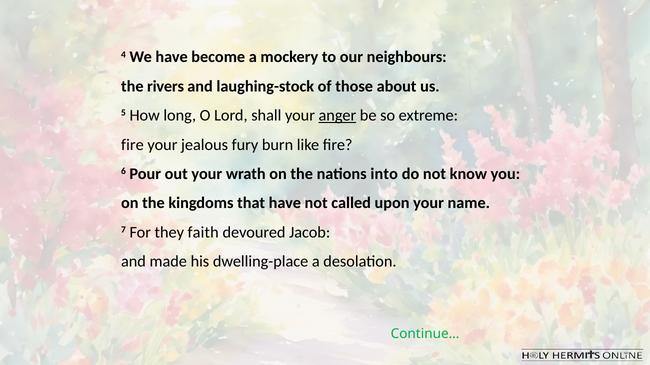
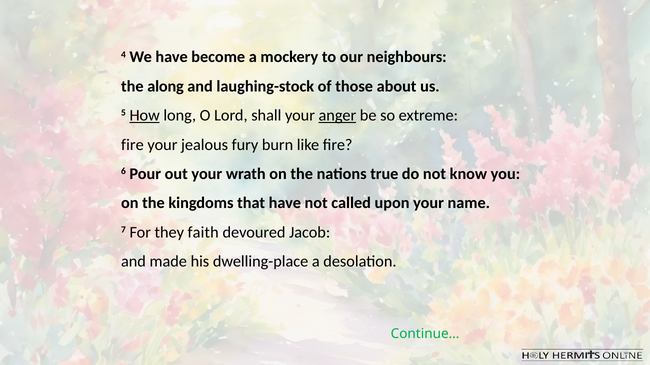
rivers: rivers -> along
How underline: none -> present
into: into -> true
